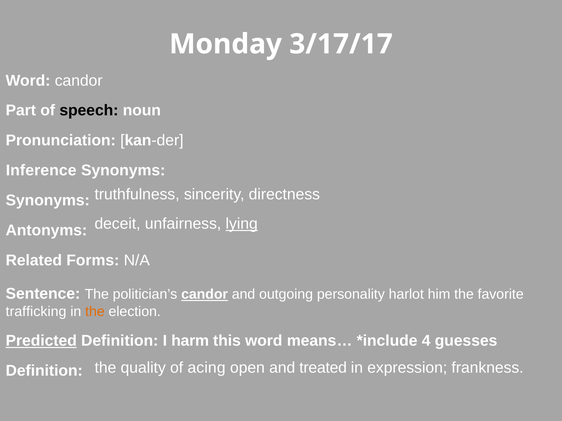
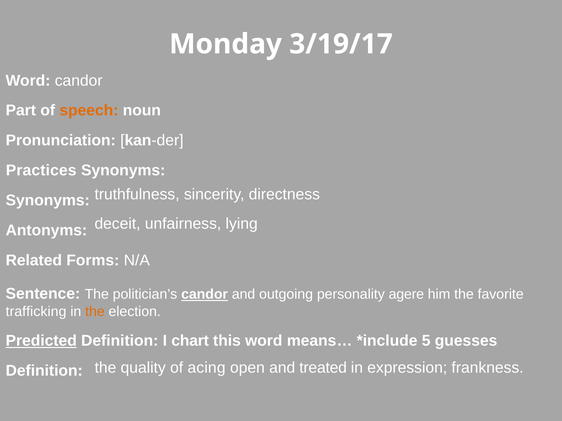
3/17/17: 3/17/17 -> 3/19/17
speech colour: black -> orange
Inference: Inference -> Practices
lying underline: present -> none
harlot: harlot -> agere
harm: harm -> chart
4: 4 -> 5
